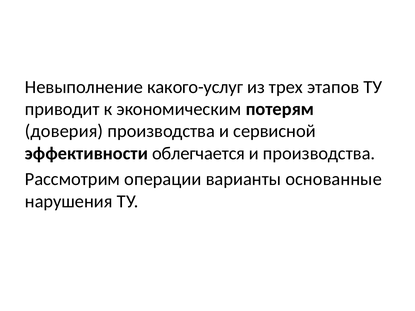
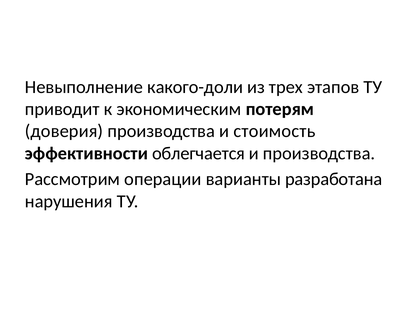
какого-услуг: какого-услуг -> какого-доли
сервисной: сервисной -> стоимость
основанные: основанные -> разработана
